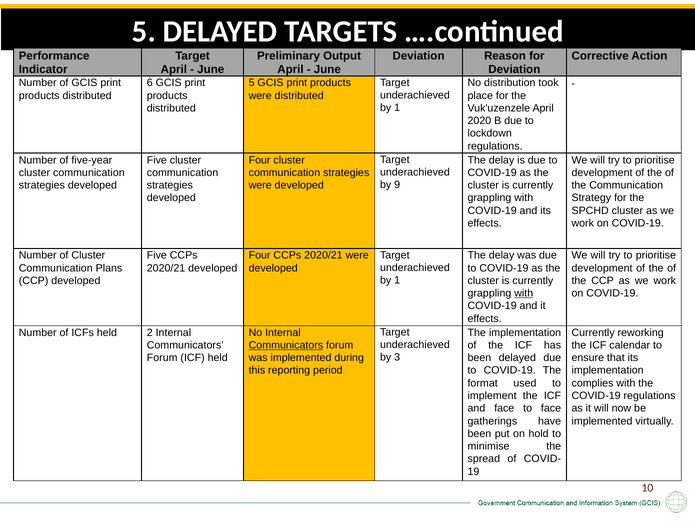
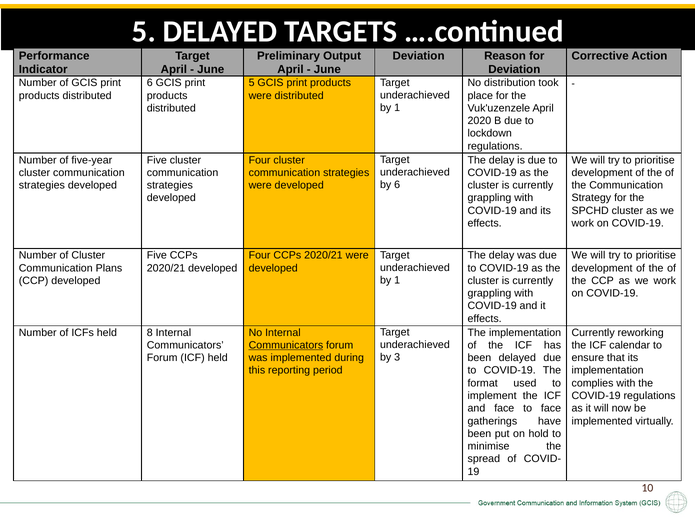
by 9: 9 -> 6
with at (524, 293) underline: present -> none
2: 2 -> 8
